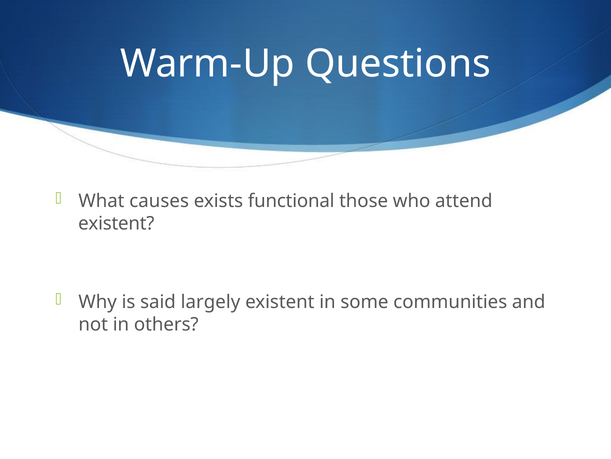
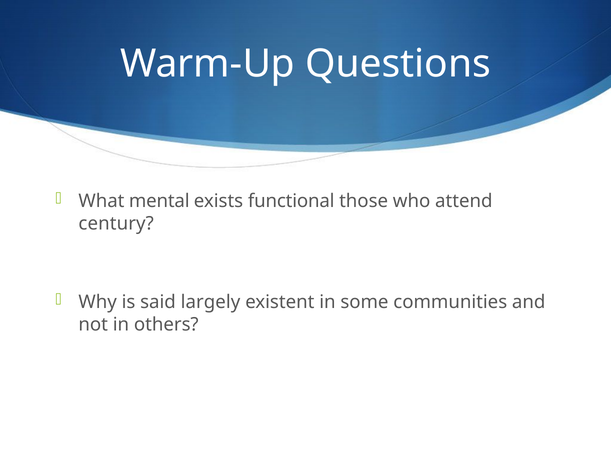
causes: causes -> mental
existent at (116, 223): existent -> century
